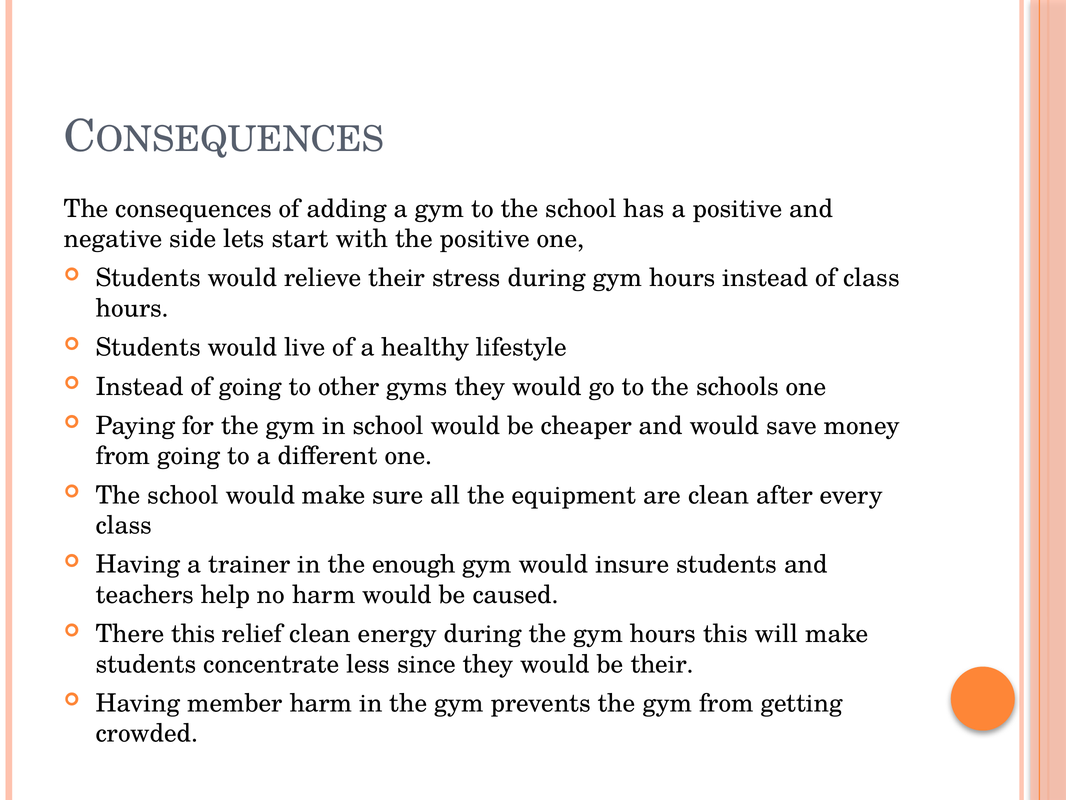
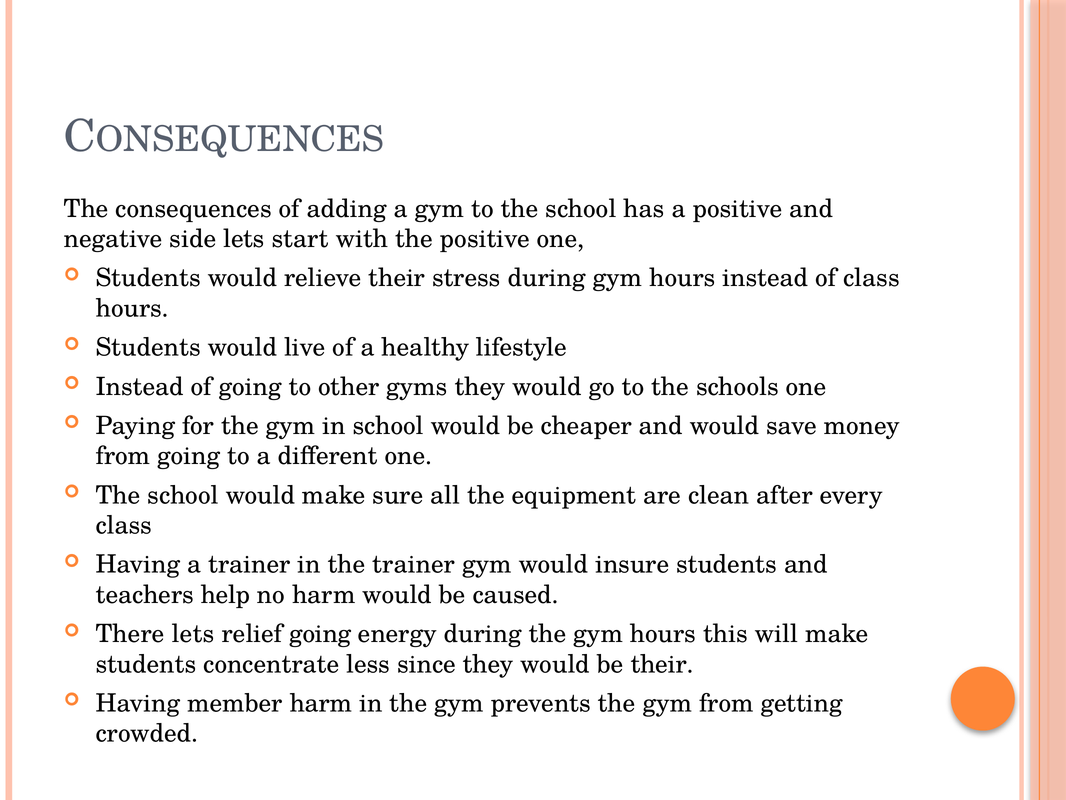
the enough: enough -> trainer
There this: this -> lets
relief clean: clean -> going
